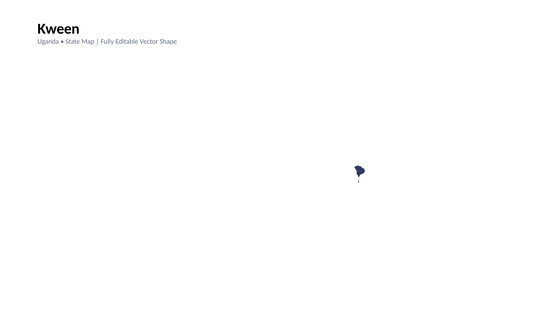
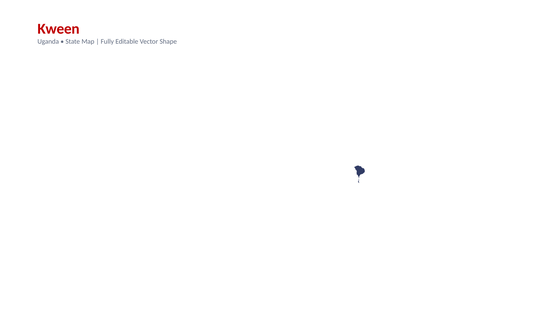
Kween colour: black -> red
